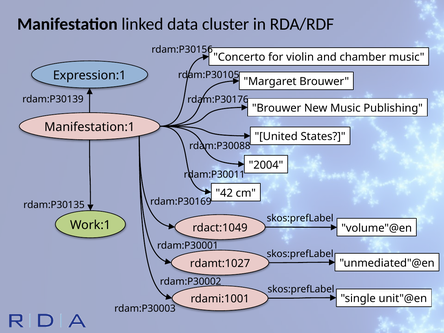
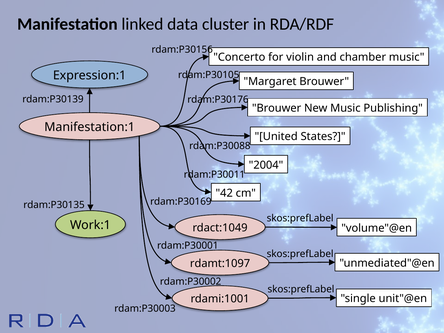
rdamt:1027: rdamt:1027 -> rdamt:1097
